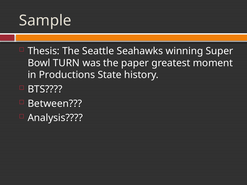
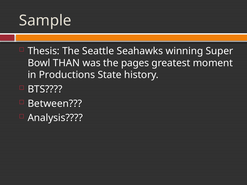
TURN: TURN -> THAN
paper: paper -> pages
